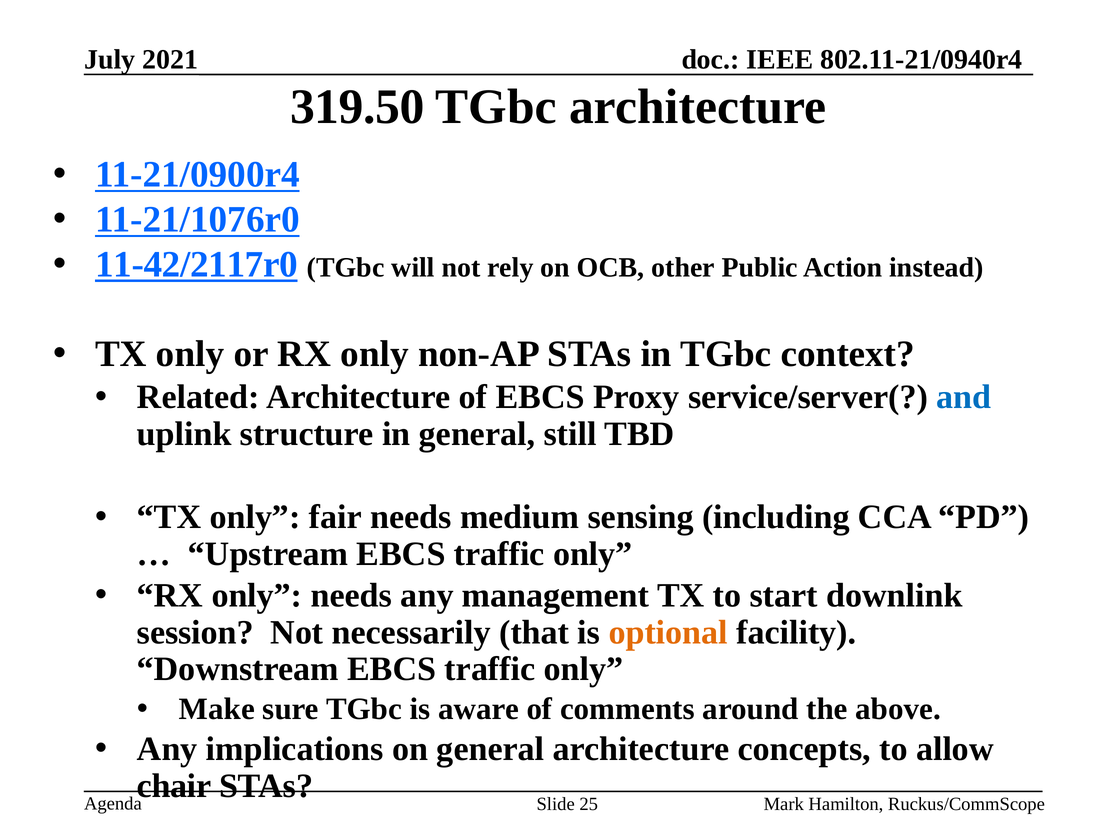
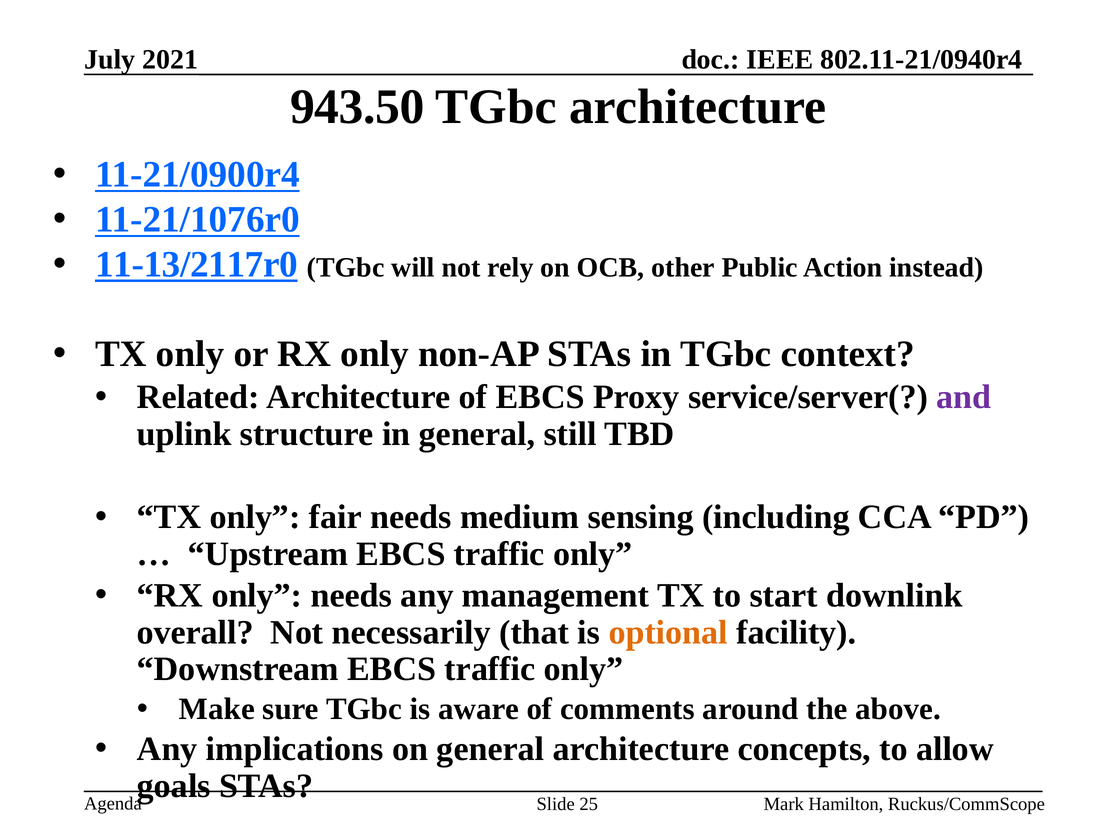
319.50: 319.50 -> 943.50
11-42/2117r0: 11-42/2117r0 -> 11-13/2117r0
and colour: blue -> purple
session: session -> overall
chair: chair -> goals
